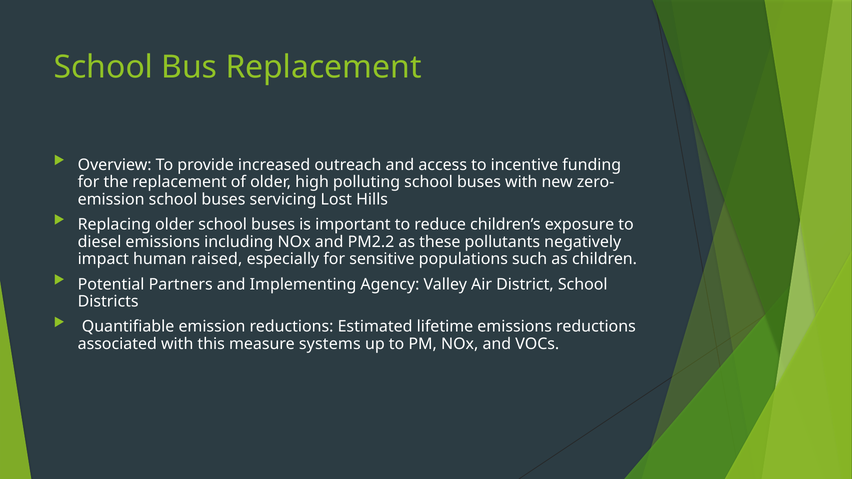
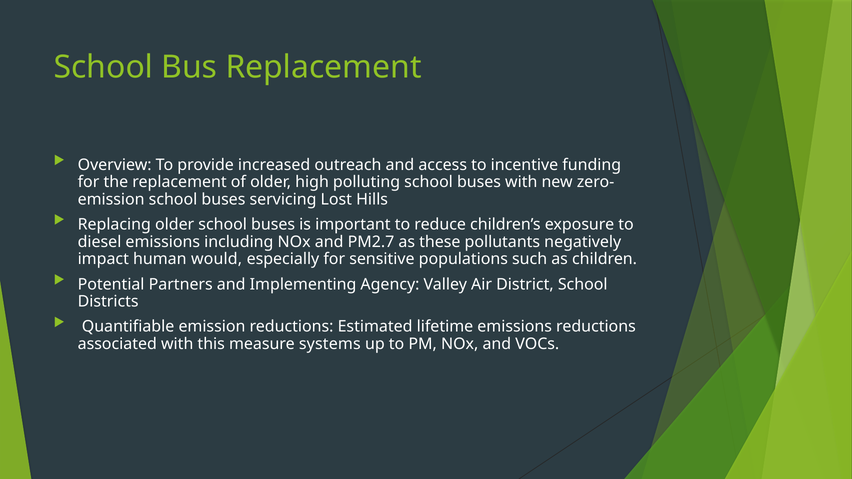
PM2.2: PM2.2 -> PM2.7
raised: raised -> would
